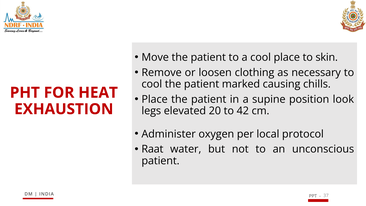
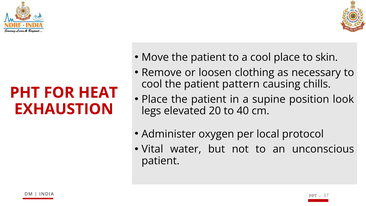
marked: marked -> pattern
42: 42 -> 40
Raat: Raat -> Vital
